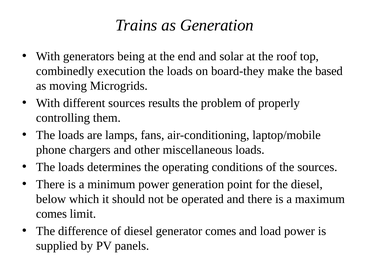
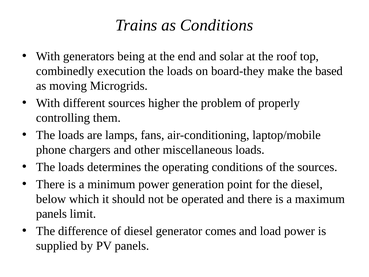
as Generation: Generation -> Conditions
results: results -> higher
comes at (51, 214): comes -> panels
